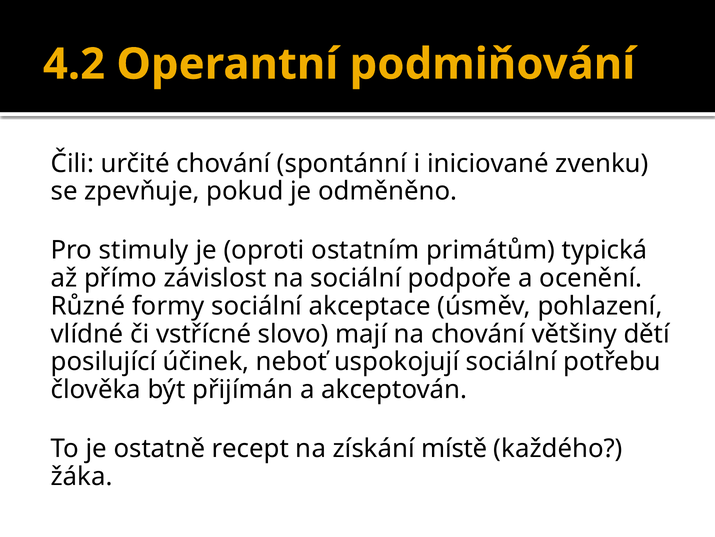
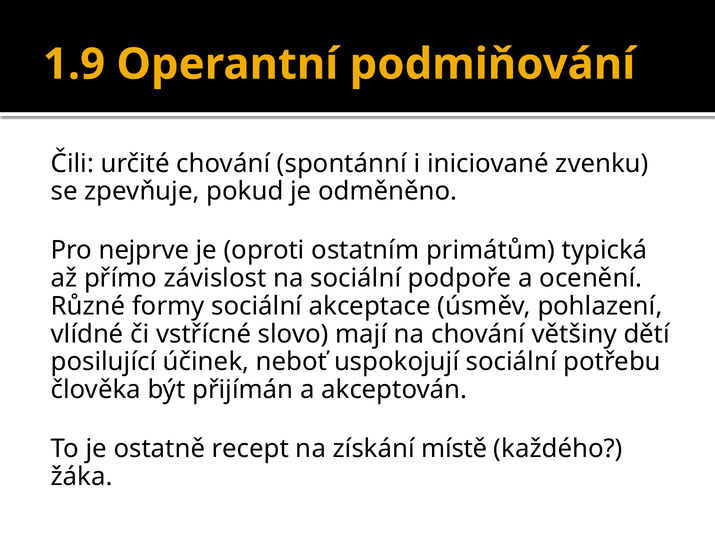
4.2: 4.2 -> 1.9
stimuly: stimuly -> nejprve
